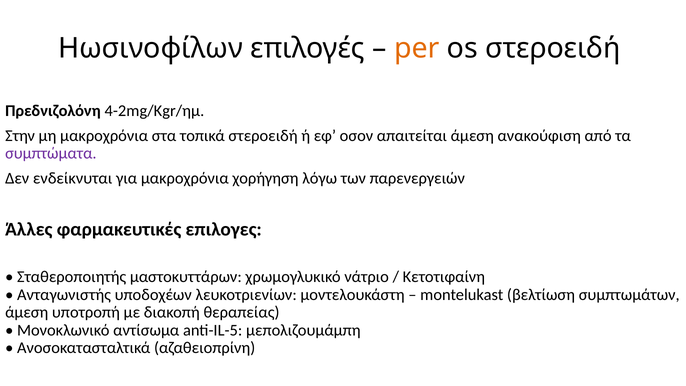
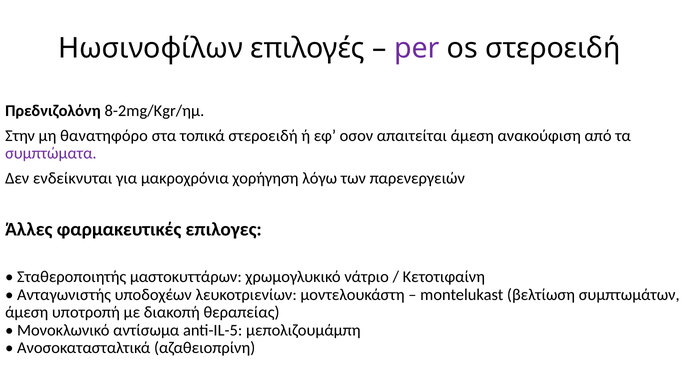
per colour: orange -> purple
4-2mg/Kgr/ημ: 4-2mg/Kgr/ημ -> 8-2mg/Kgr/ημ
μη μακροχρόνια: μακροχρόνια -> θανατηφόρο
